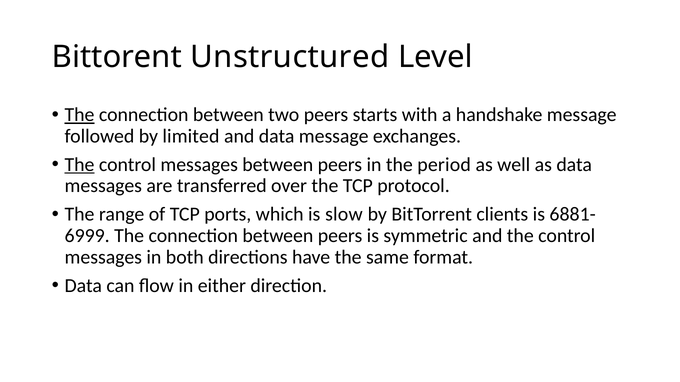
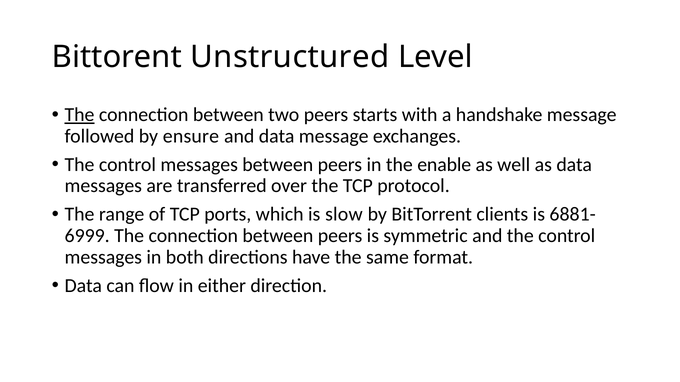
limited: limited -> ensure
The at (80, 165) underline: present -> none
period: period -> enable
